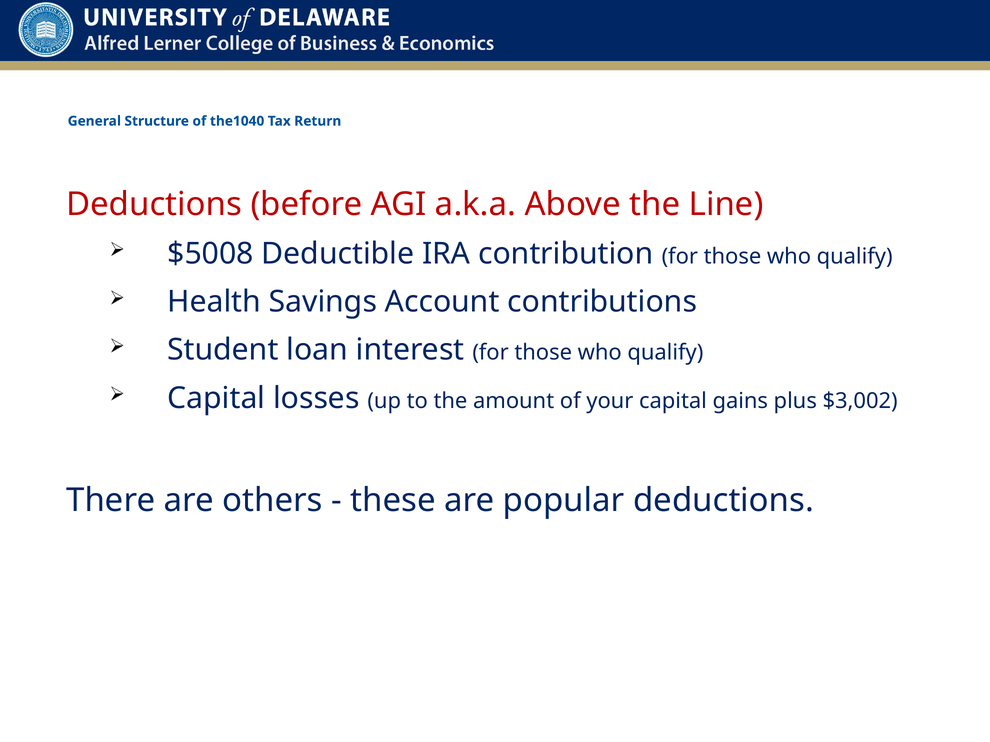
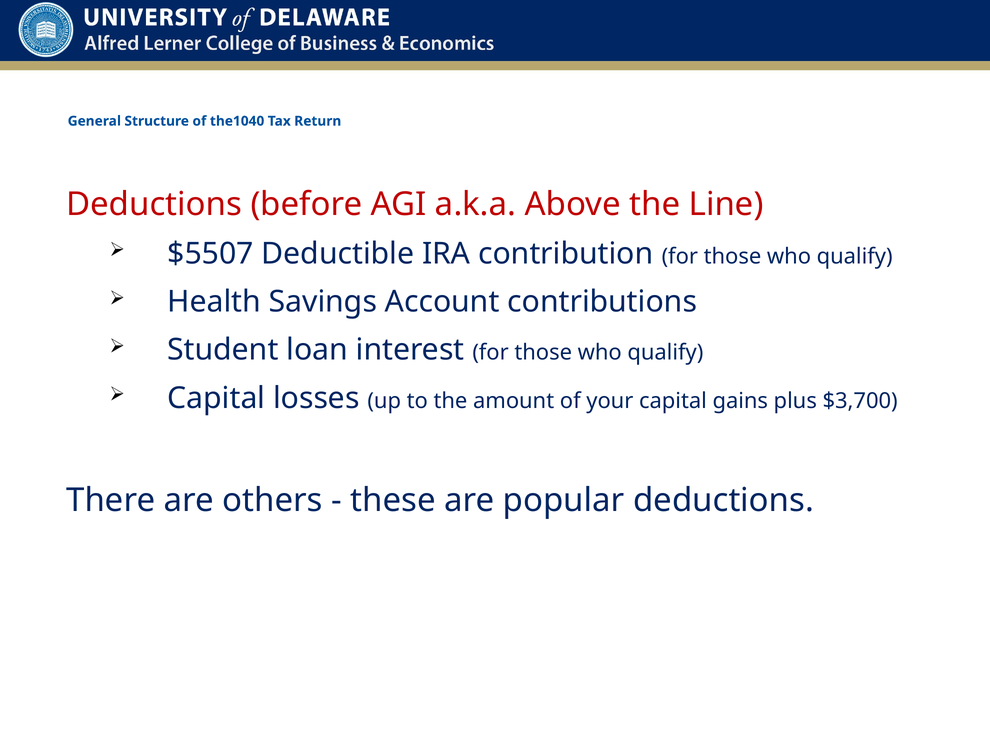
$5008: $5008 -> $5507
$3,002: $3,002 -> $3,700
